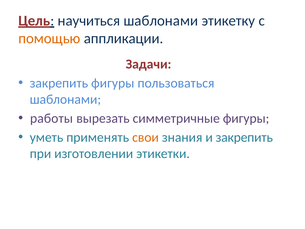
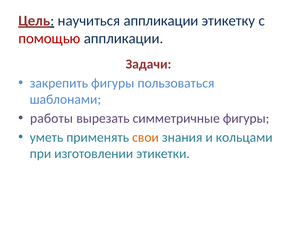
научиться шаблонами: шаблонами -> аппликации
помощью colour: orange -> red
и закрепить: закрепить -> кольцами
